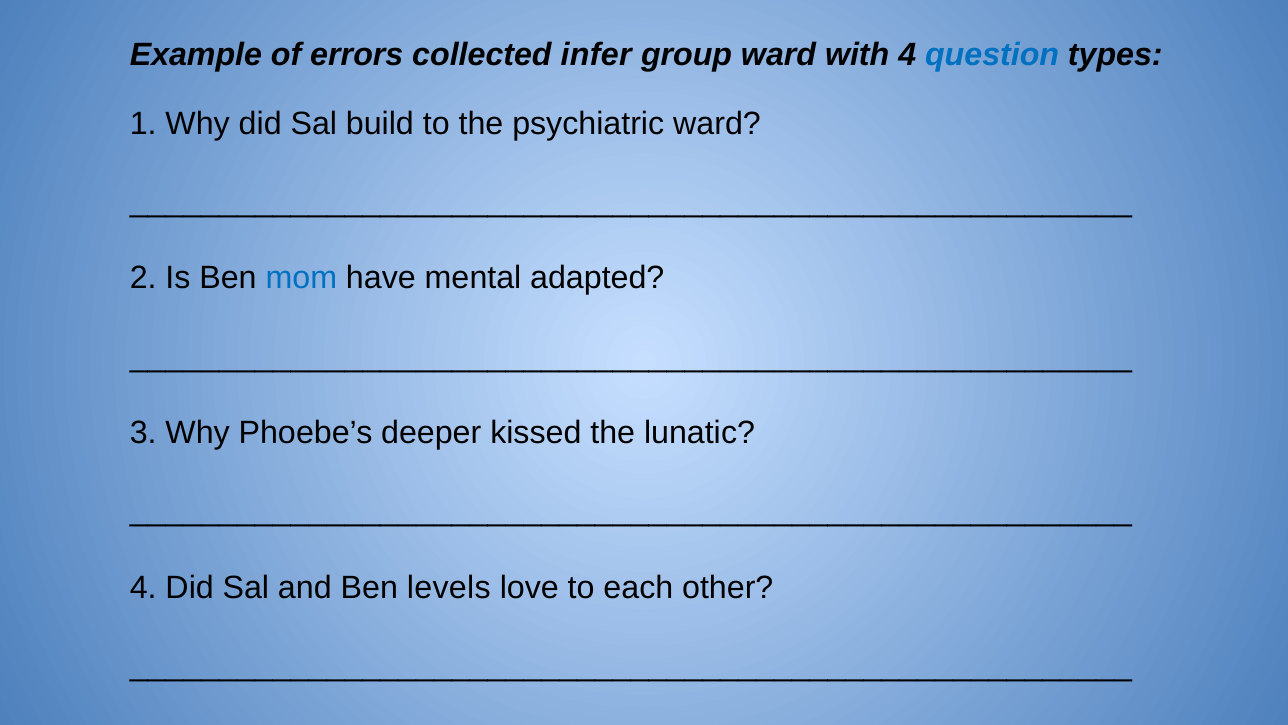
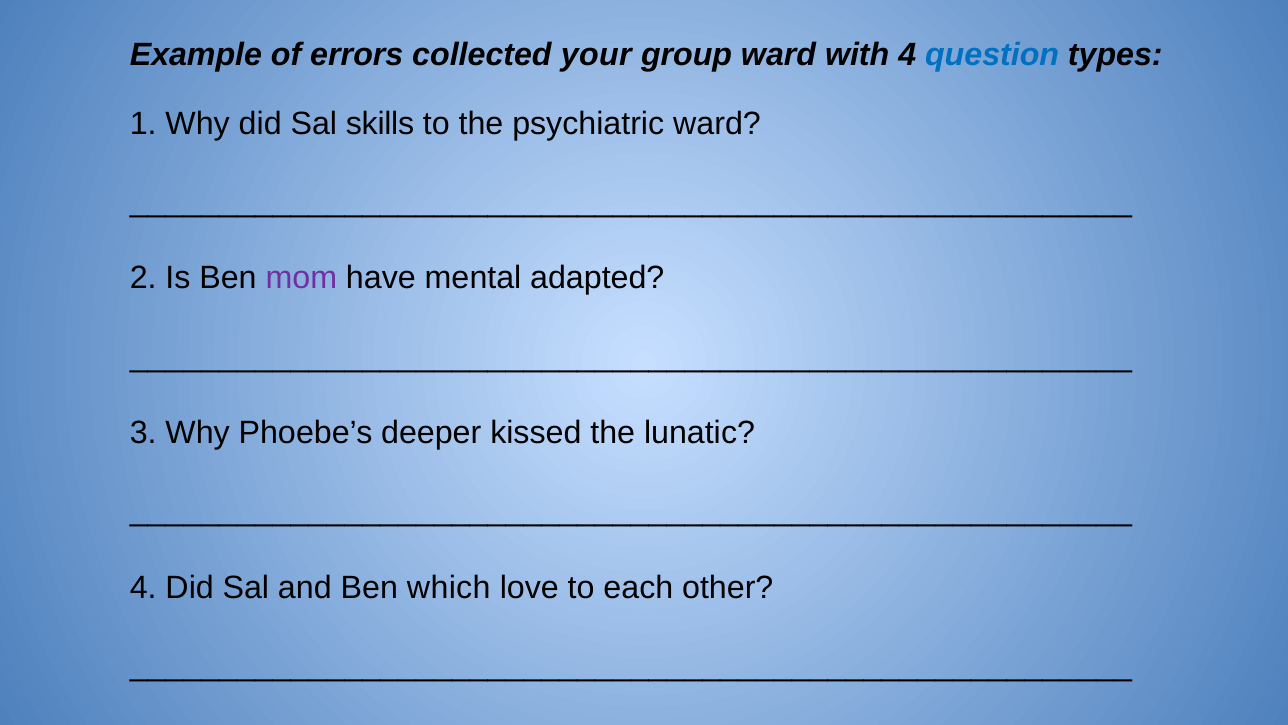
infer: infer -> your
build: build -> skills
mom colour: blue -> purple
levels: levels -> which
